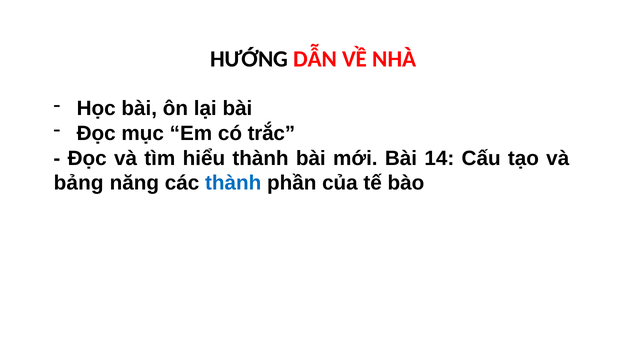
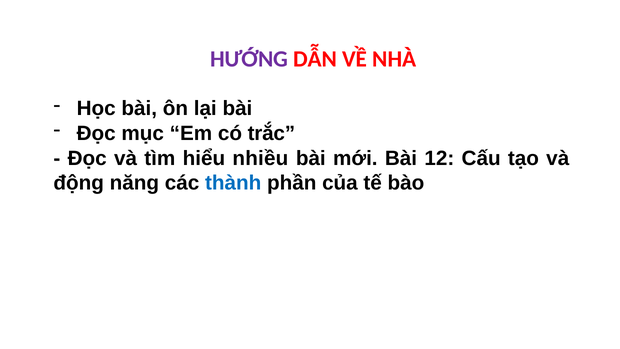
HƯỚNG colour: black -> purple
hiểu thành: thành -> nhiều
14: 14 -> 12
bảng: bảng -> động
